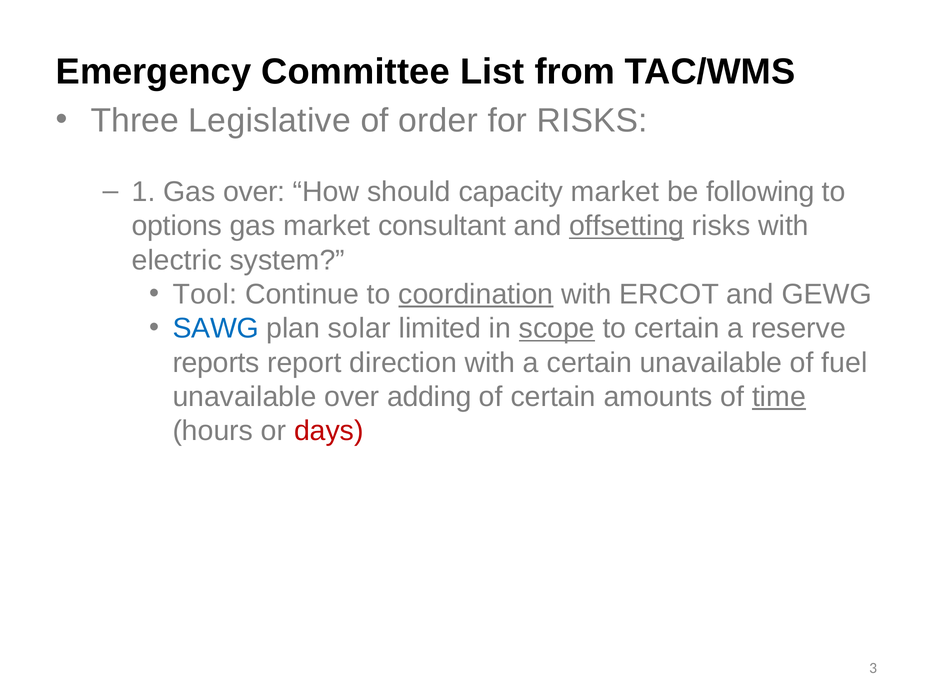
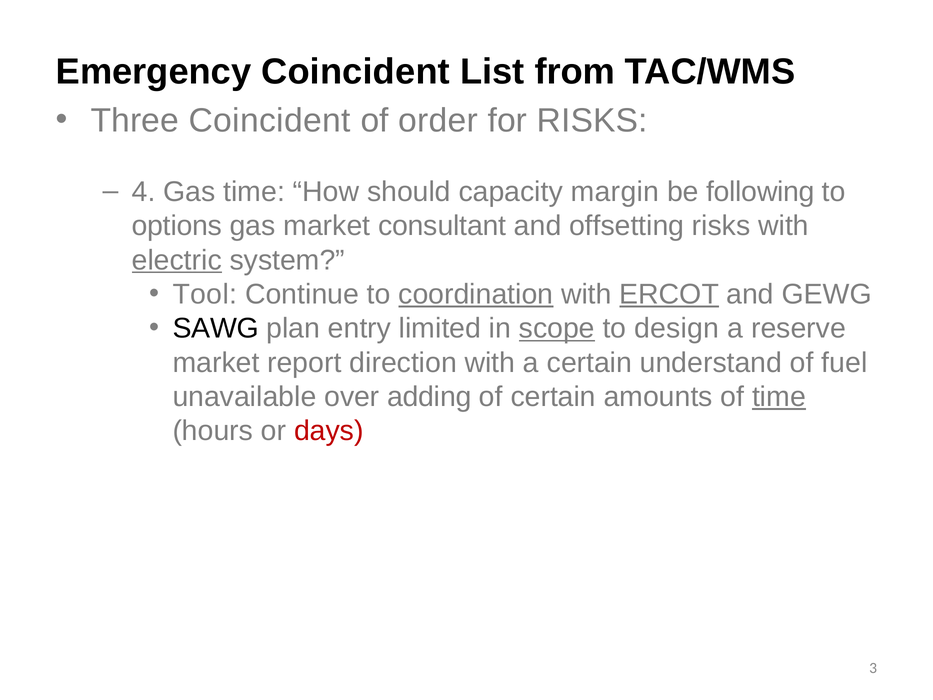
Emergency Committee: Committee -> Coincident
Three Legislative: Legislative -> Coincident
1: 1 -> 4
Gas over: over -> time
capacity market: market -> margin
offsetting underline: present -> none
electric underline: none -> present
ERCOT underline: none -> present
SAWG colour: blue -> black
solar: solar -> entry
to certain: certain -> design
reports at (216, 363): reports -> market
certain unavailable: unavailable -> understand
